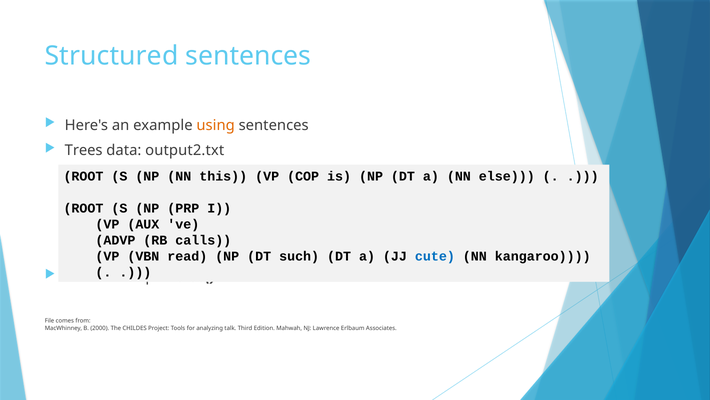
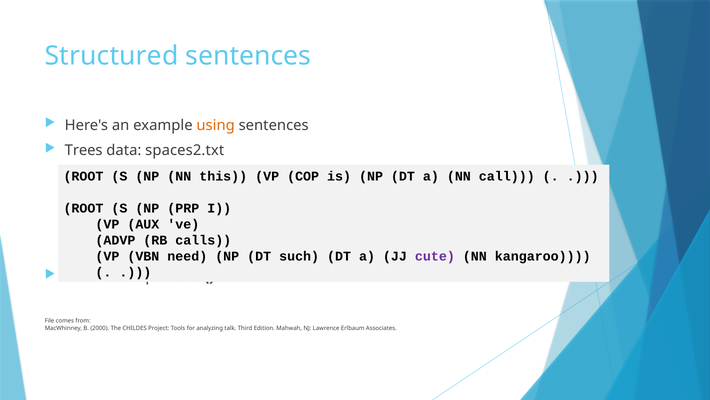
output2.txt: output2.txt -> spaces2.txt
else: else -> call
read: read -> need
cute colour: blue -> purple
